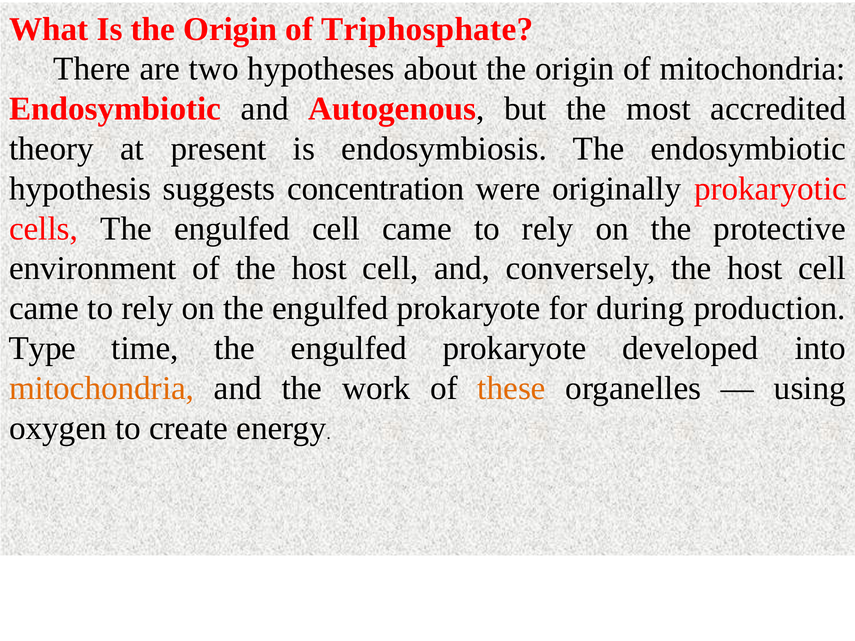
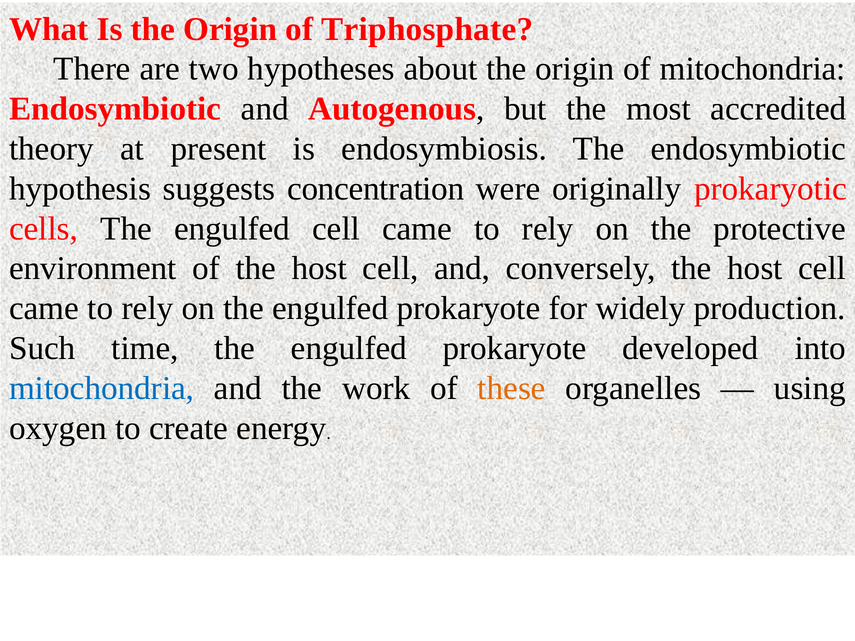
during: during -> widely
Type: Type -> Such
mitochondria at (102, 388) colour: orange -> blue
